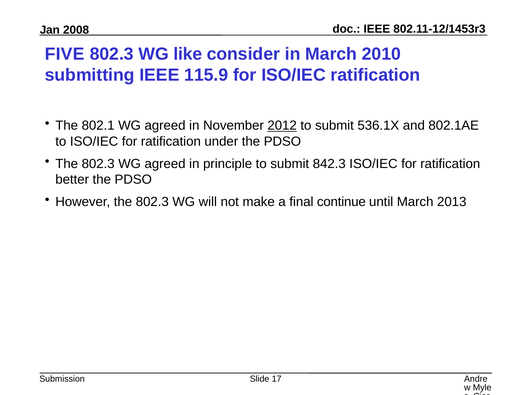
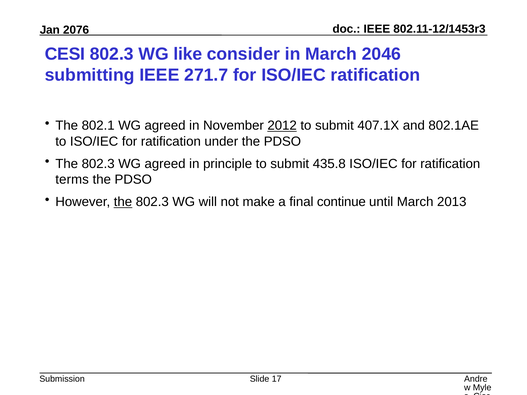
2008: 2008 -> 2076
FIVE: FIVE -> CESI
2010: 2010 -> 2046
115.9: 115.9 -> 271.7
536.1X: 536.1X -> 407.1X
842.3: 842.3 -> 435.8
better: better -> terms
the at (123, 202) underline: none -> present
